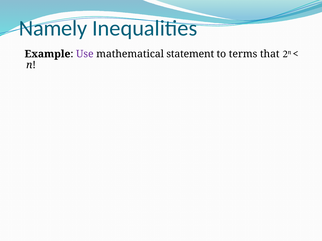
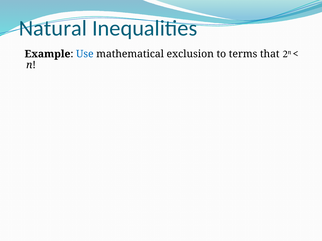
Namely: Namely -> Natural
Use colour: purple -> blue
statement: statement -> exclusion
